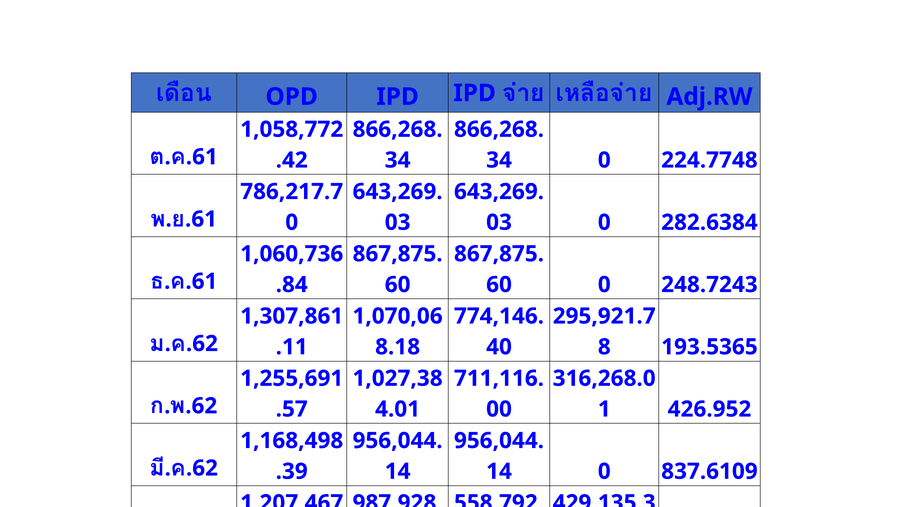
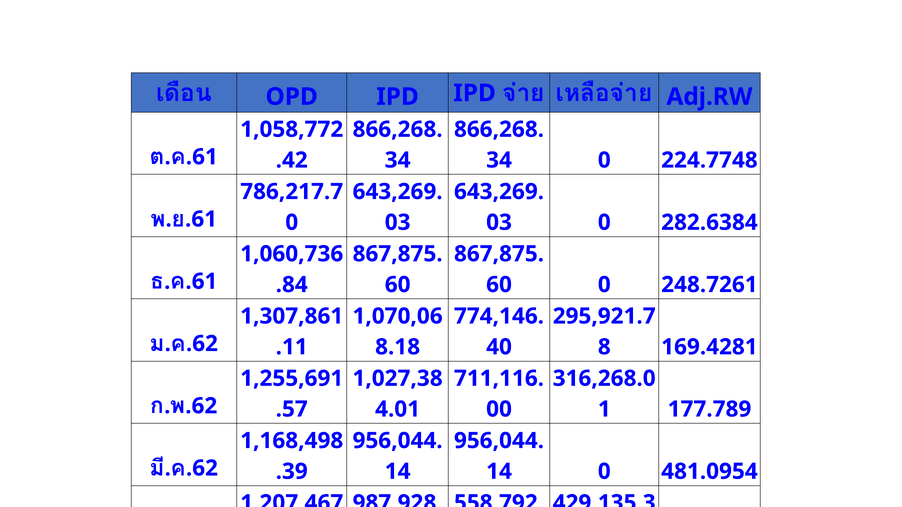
248.7243: 248.7243 -> 248.7261
193.5365: 193.5365 -> 169.4281
426.952: 426.952 -> 177.789
837.6109: 837.6109 -> 481.0954
